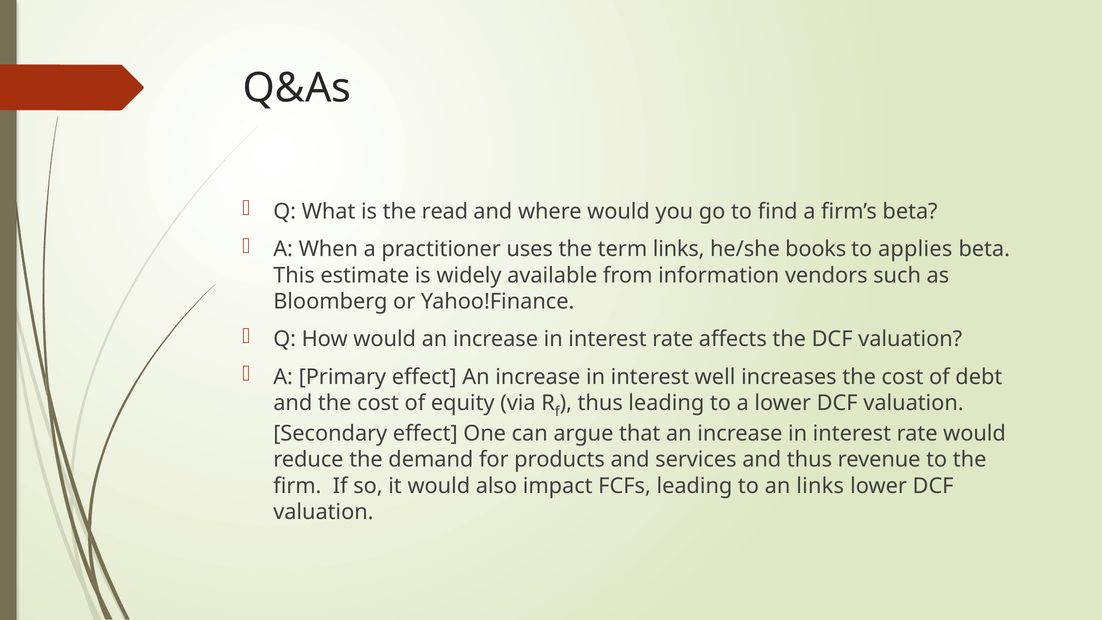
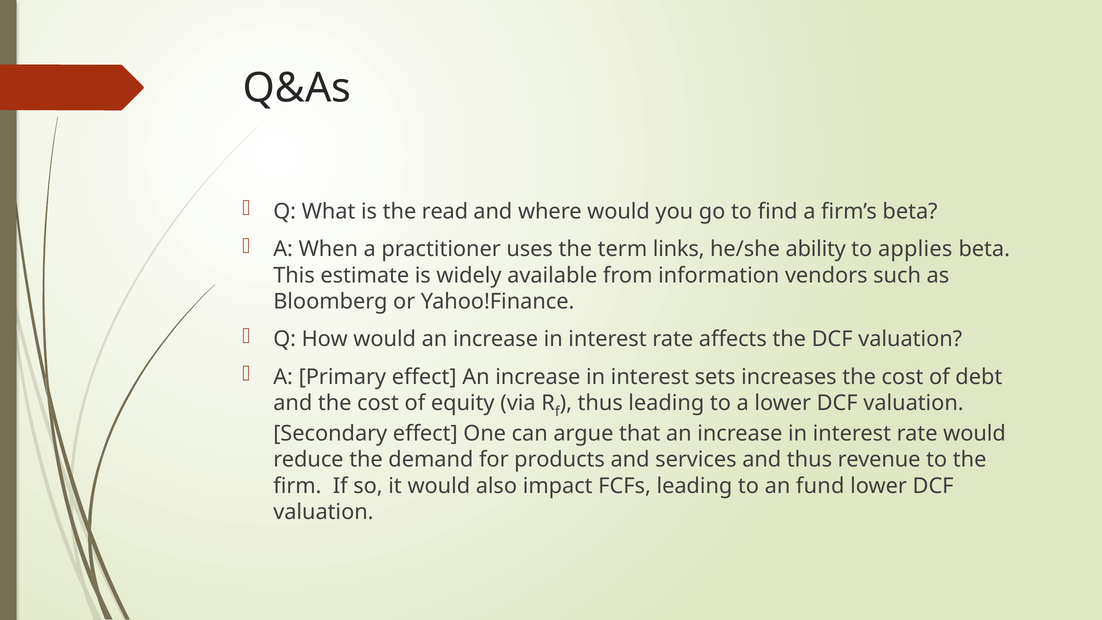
books: books -> ability
well: well -> sets
an links: links -> fund
